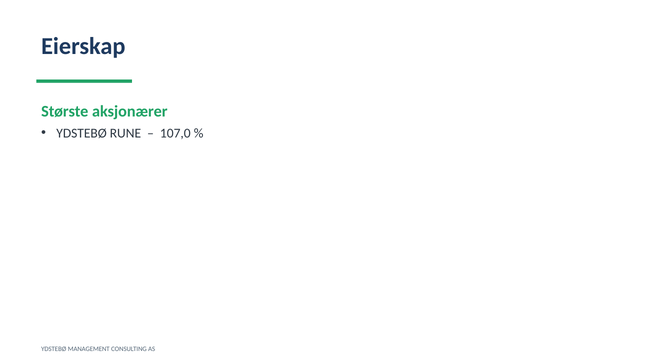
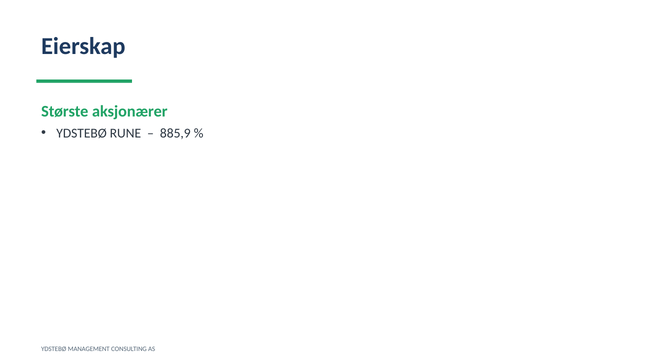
107,0: 107,0 -> 885,9
